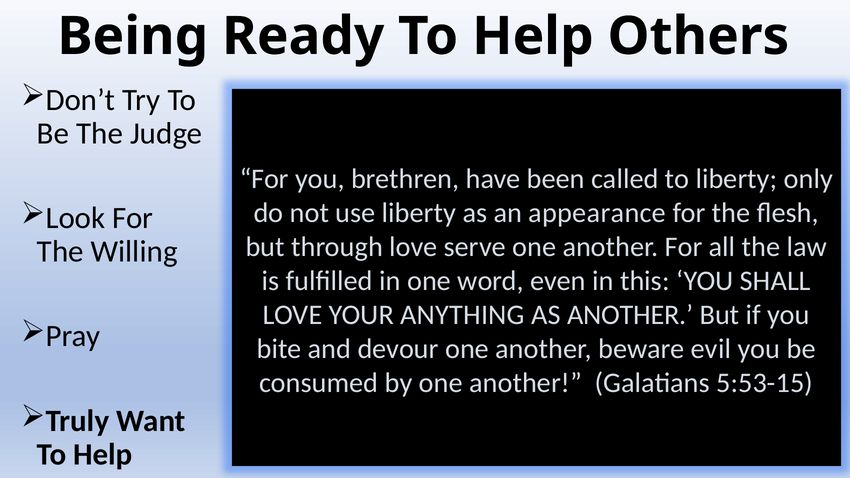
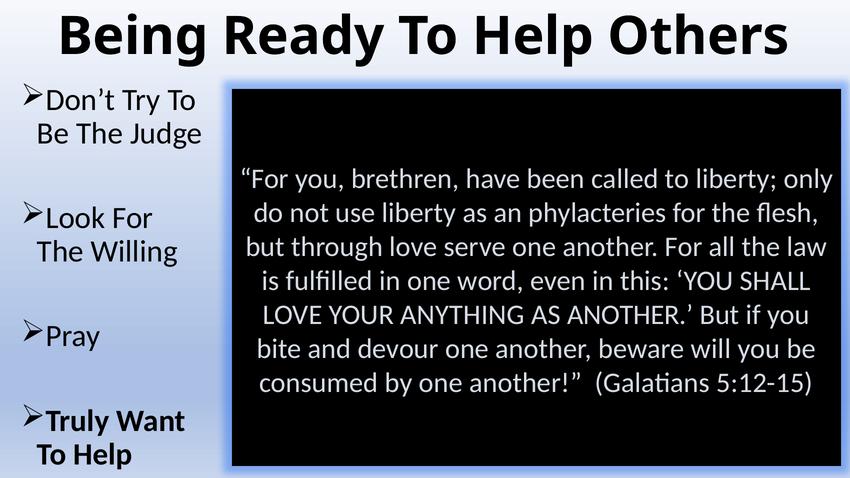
appearance: appearance -> phylacteries
evil: evil -> will
5:53-15: 5:53-15 -> 5:12-15
